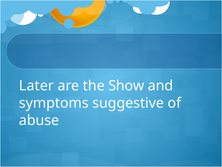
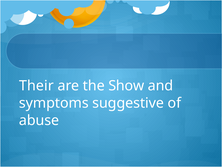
Later: Later -> Their
